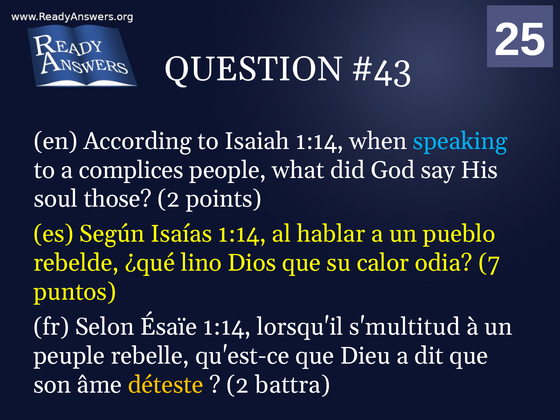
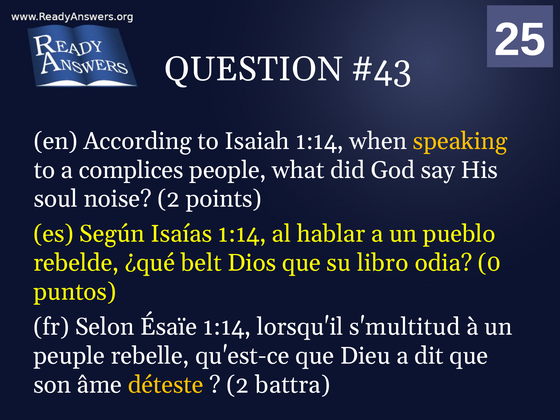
speaking colour: light blue -> yellow
those: those -> noise
lino: lino -> belt
calor: calor -> libro
7: 7 -> 0
